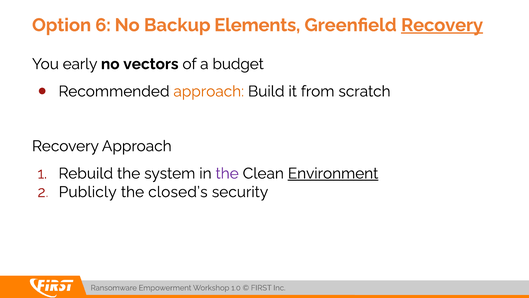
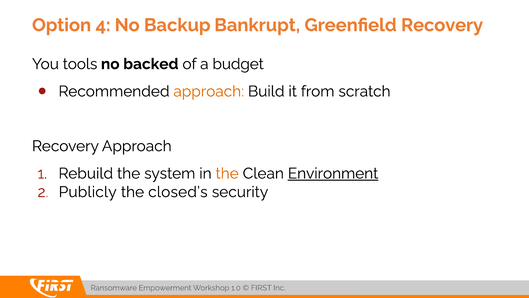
6: 6 -> 4
Elements: Elements -> Bankrupt
Recovery at (442, 25) underline: present -> none
early: early -> tools
vectors: vectors -> backed
the at (227, 173) colour: purple -> orange
